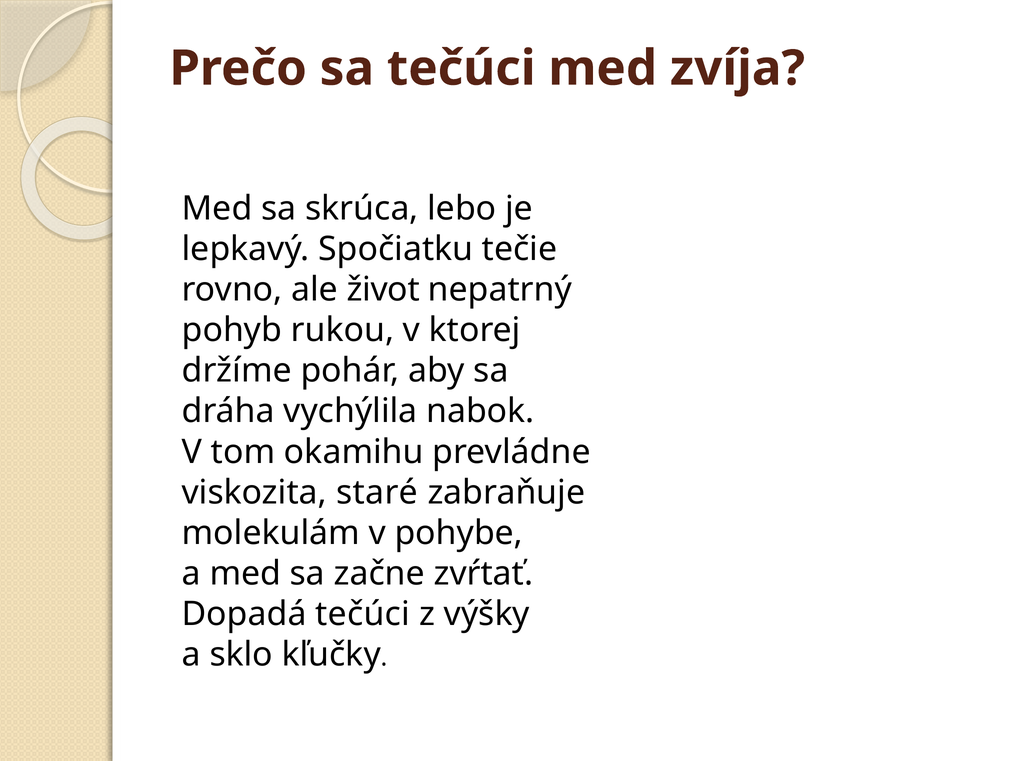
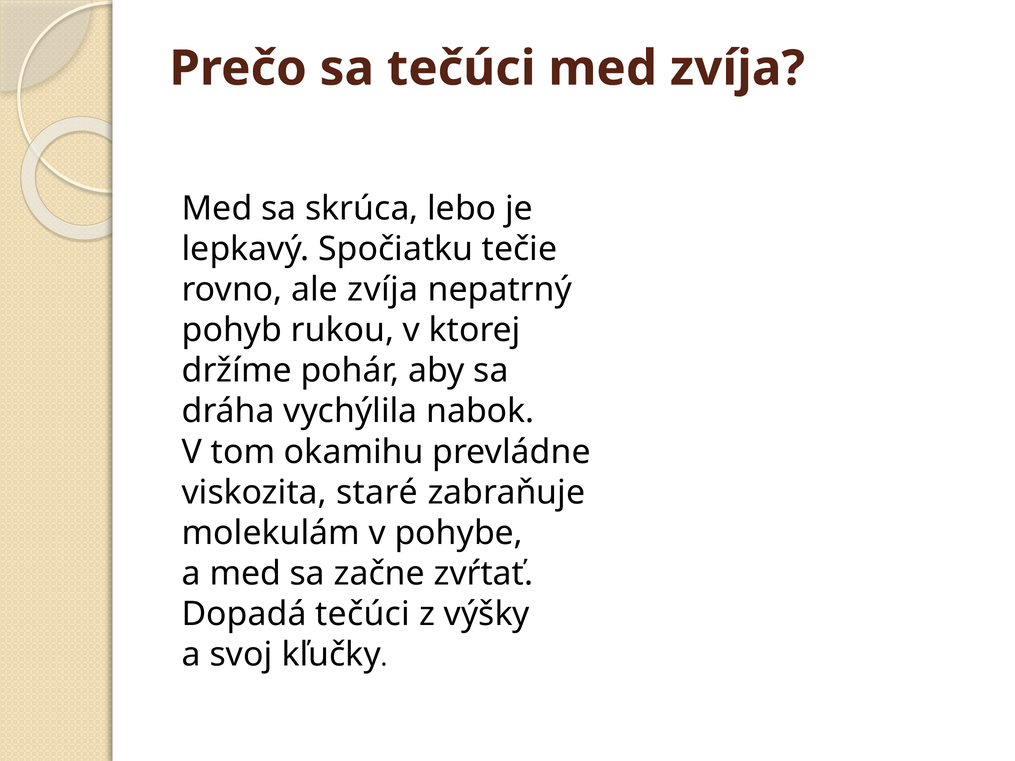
ale život: život -> zvíja
sklo: sklo -> svoj
